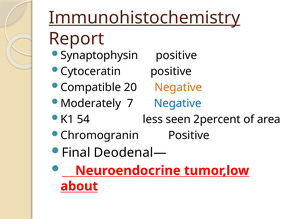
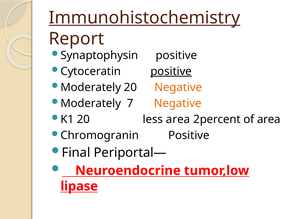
positive at (171, 71) underline: none -> present
Compatible at (91, 87): Compatible -> Moderately
Negative at (178, 103) colour: blue -> orange
K1 54: 54 -> 20
less seen: seen -> area
Deodenal—: Deodenal— -> Periportal—
about: about -> lipase
